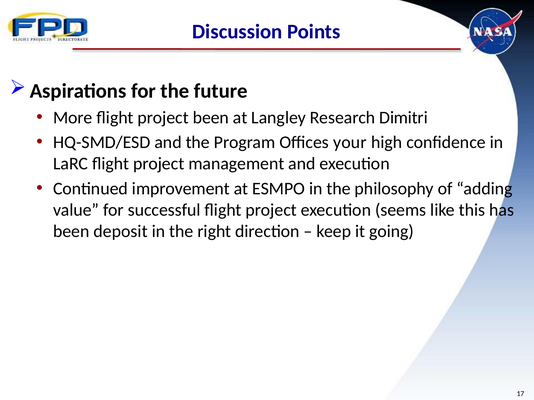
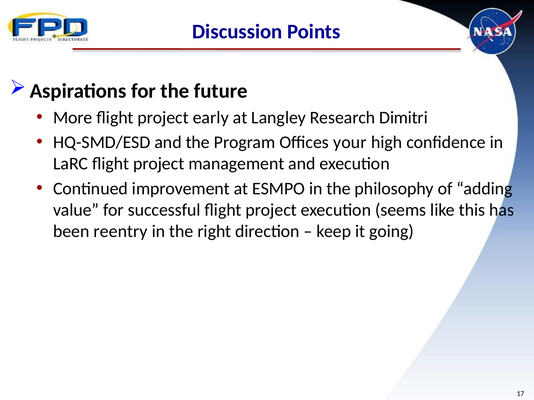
project been: been -> early
deposit: deposit -> reentry
